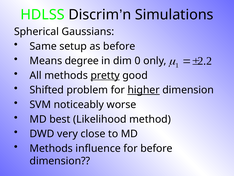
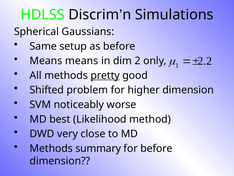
Means degree: degree -> means
dim 0: 0 -> 2
higher underline: present -> none
influence: influence -> summary
